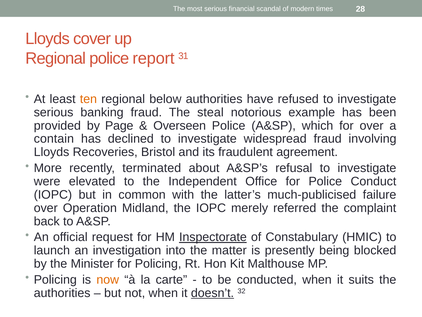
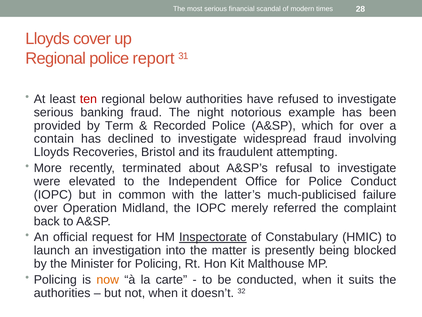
ten colour: orange -> red
steal: steal -> night
Page: Page -> Term
Overseen: Overseen -> Recorded
agreement: agreement -> attempting
doesn’t underline: present -> none
